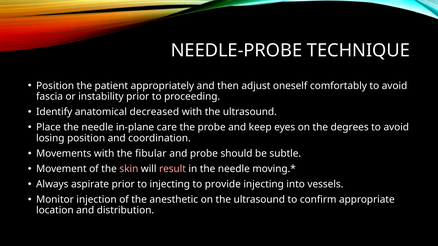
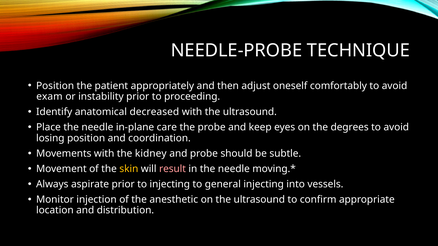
fascia: fascia -> exam
fibular: fibular -> kidney
skin colour: pink -> yellow
provide: provide -> general
